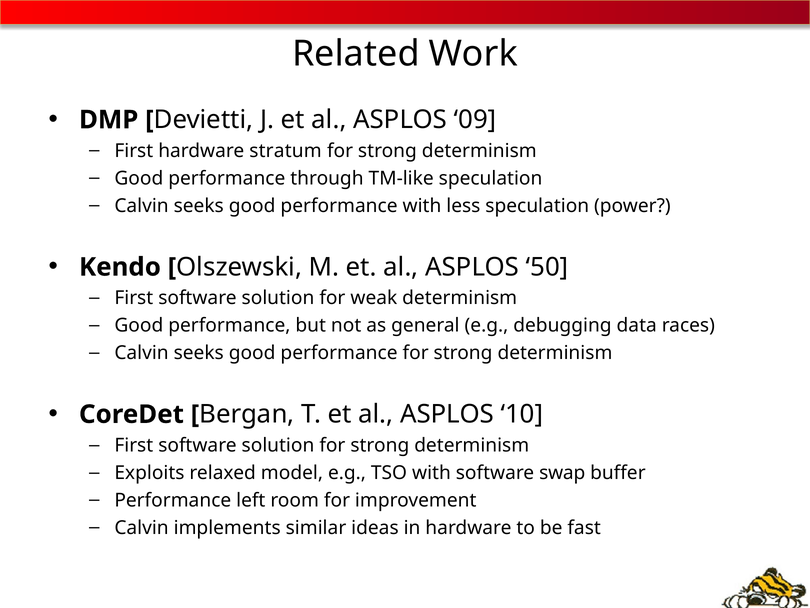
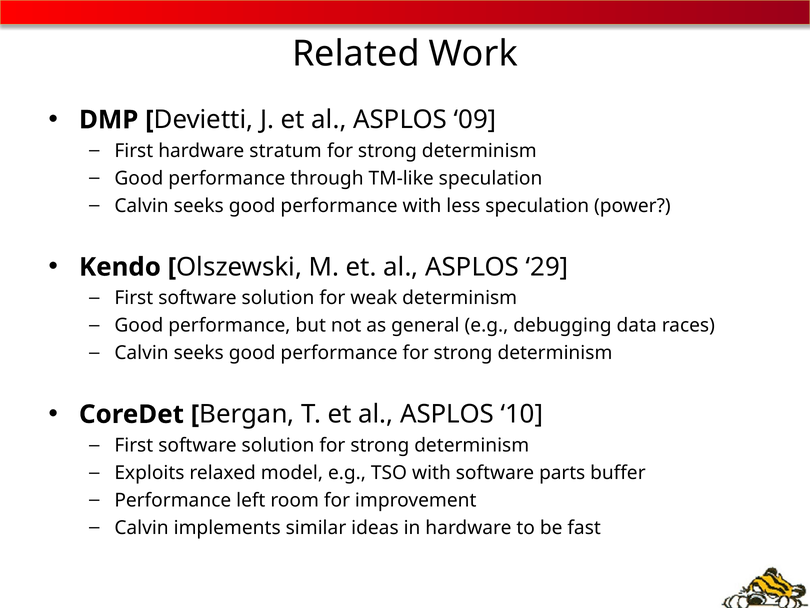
50: 50 -> 29
swap: swap -> parts
